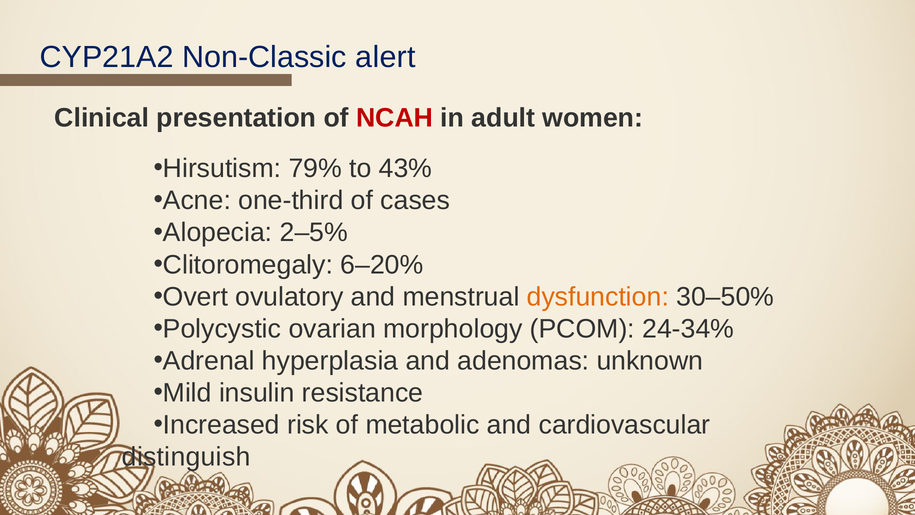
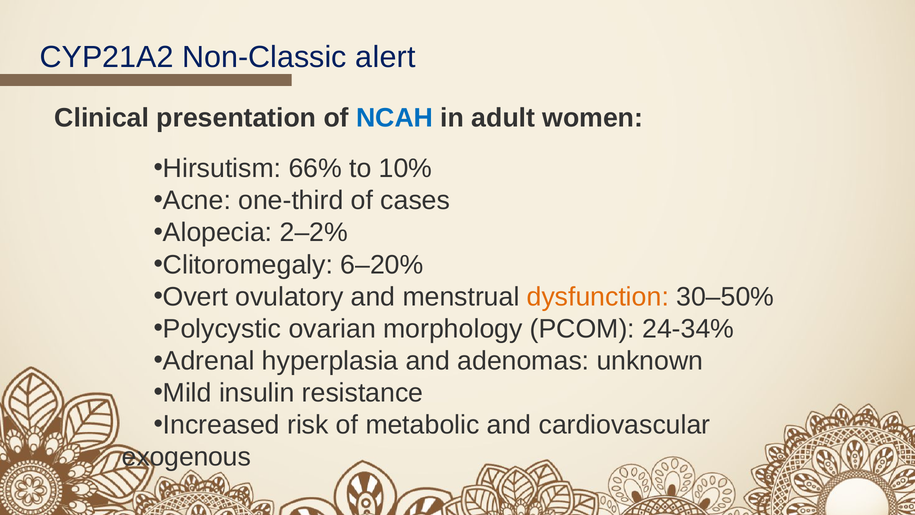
NCAH colour: red -> blue
79%: 79% -> 66%
43%: 43% -> 10%
2–5%: 2–5% -> 2–2%
distinguish: distinguish -> exogenous
